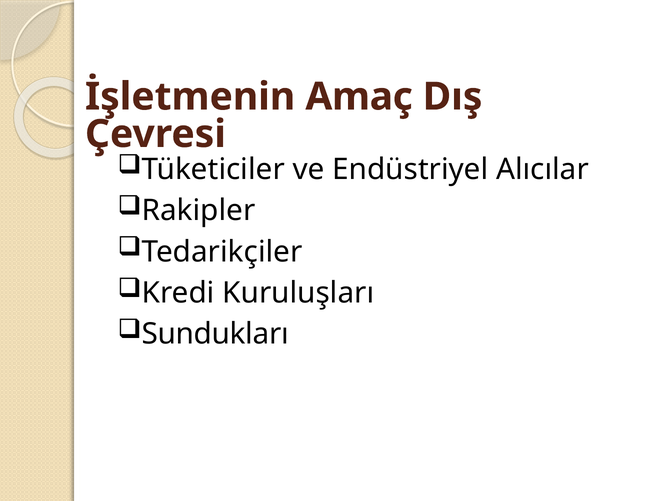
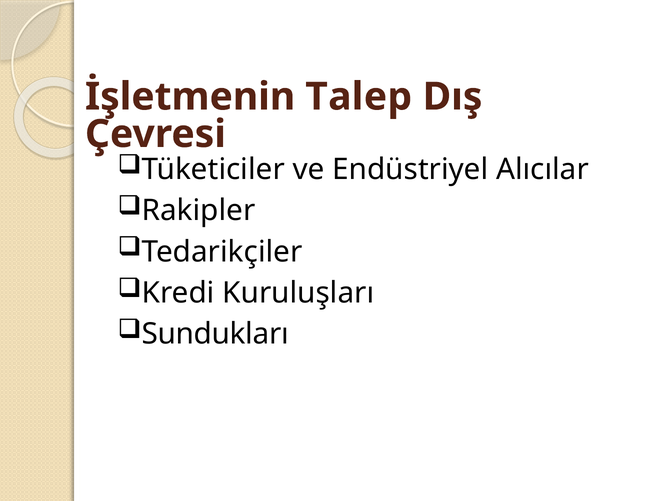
Amaç: Amaç -> Talep
